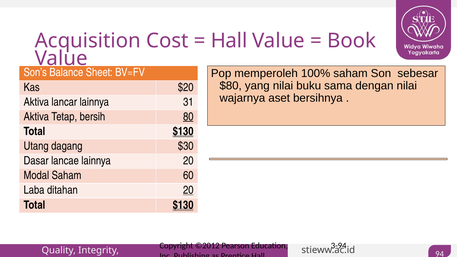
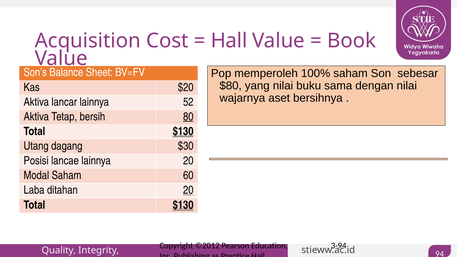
31: 31 -> 52
Dasar: Dasar -> Posisi
